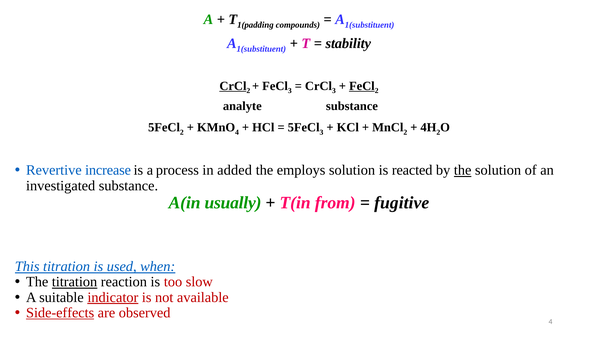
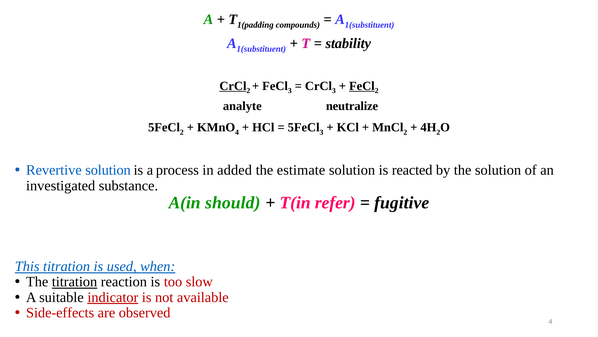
analyte substance: substance -> neutralize
Revertive increase: increase -> solution
employs: employs -> estimate
the at (463, 170) underline: present -> none
usually: usually -> should
from: from -> refer
Side-effects underline: present -> none
